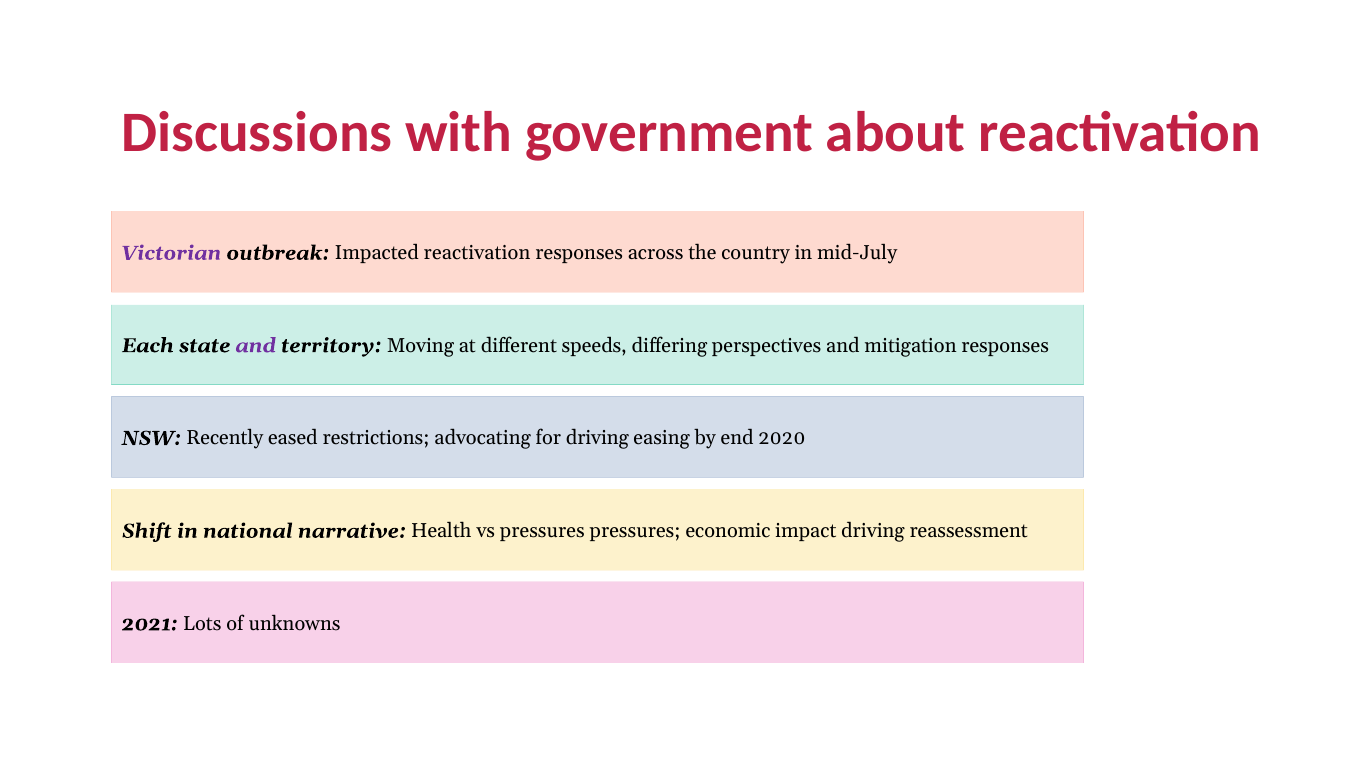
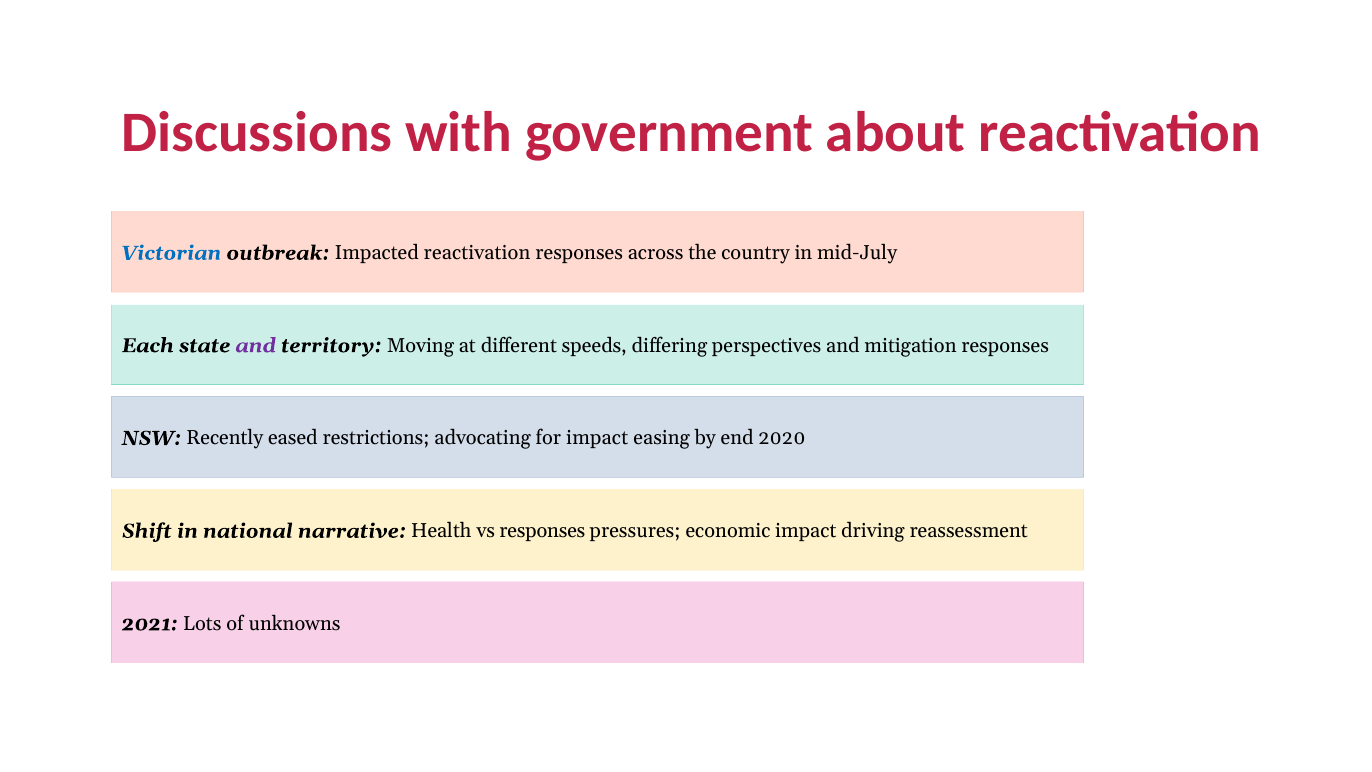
Victorian colour: purple -> blue
for driving: driving -> impact
vs pressures: pressures -> responses
